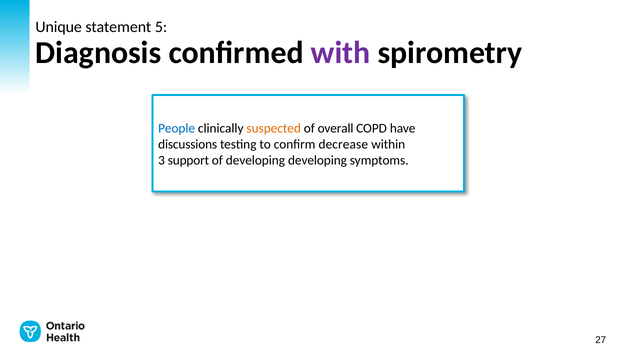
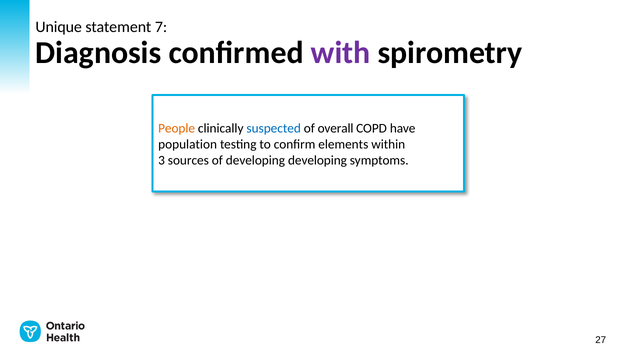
5: 5 -> 7
People colour: blue -> orange
suspected colour: orange -> blue
discussions: discussions -> population
decrease: decrease -> elements
support: support -> sources
